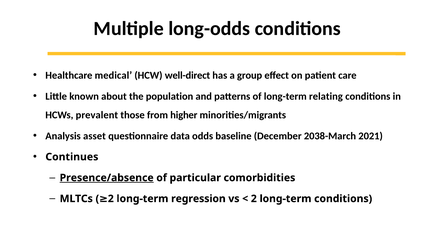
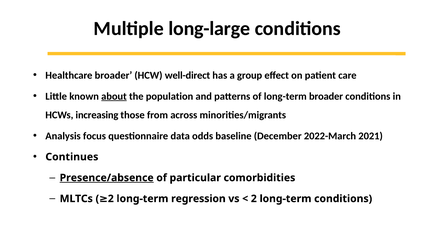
long-odds: long-odds -> long-large
Healthcare medical: medical -> broader
about underline: none -> present
long-term relating: relating -> broader
prevalent: prevalent -> increasing
higher: higher -> across
asset: asset -> focus
2038-March: 2038-March -> 2022-March
